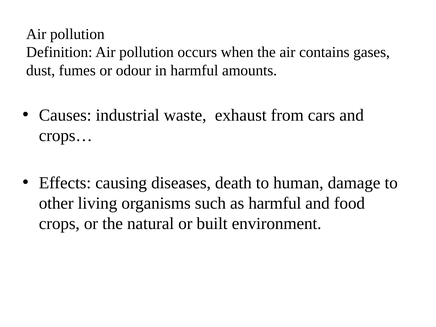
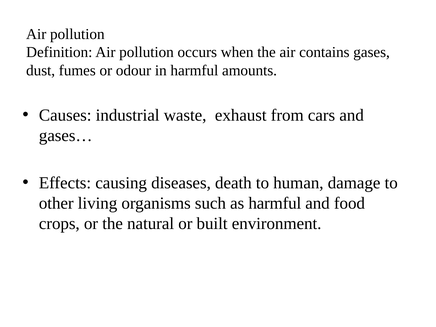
crops…: crops… -> gases…
